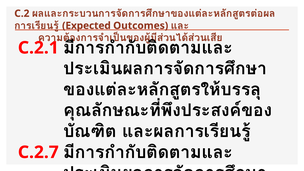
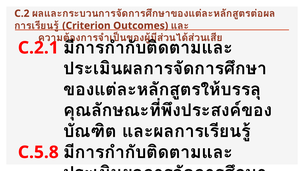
Expected: Expected -> Criterion
C.2.7: C.2.7 -> C.5.8
